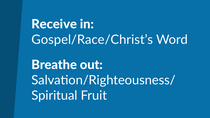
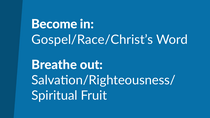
Receive: Receive -> Become
